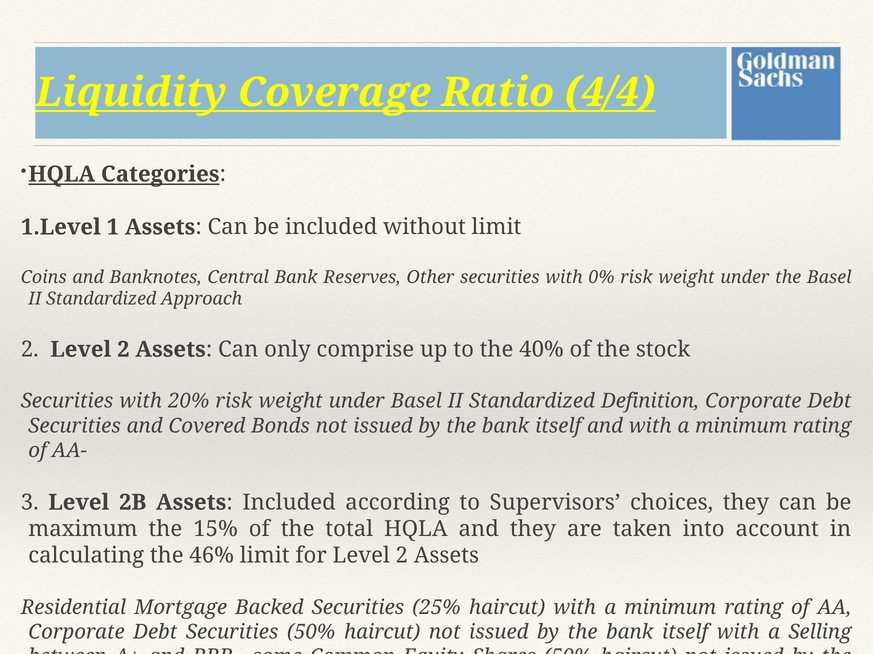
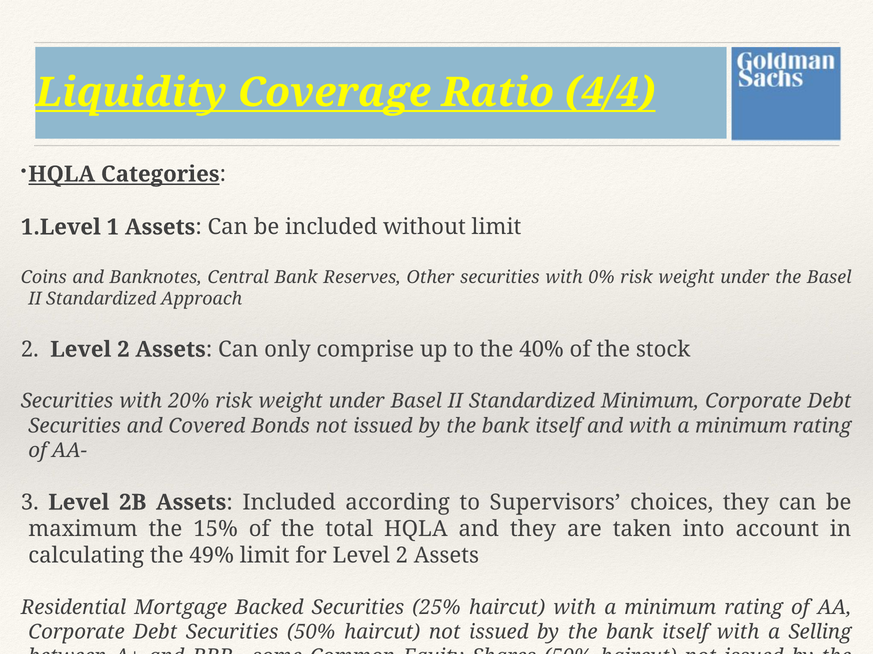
Standardized Definition: Definition -> Minimum
46%: 46% -> 49%
